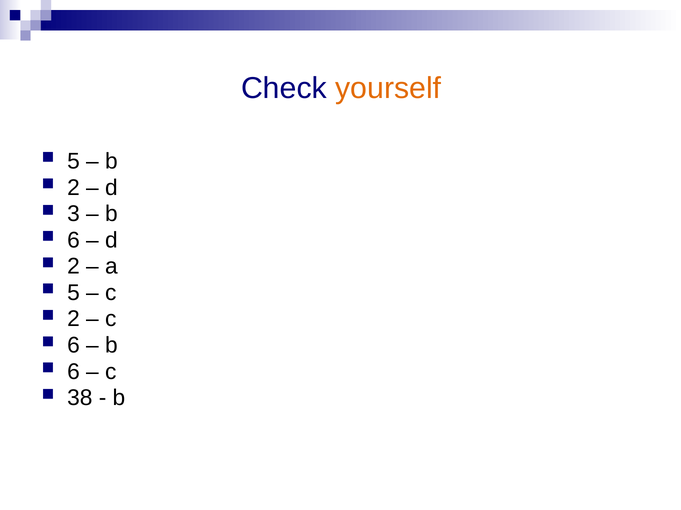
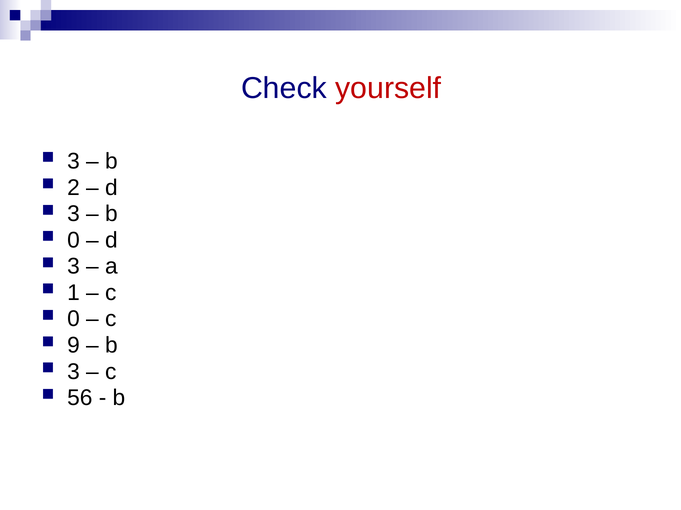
yourself colour: orange -> red
5 at (74, 161): 5 -> 3
6 at (74, 240): 6 -> 0
2 at (74, 267): 2 -> 3
5 at (74, 293): 5 -> 1
2 at (74, 319): 2 -> 0
6 at (74, 346): 6 -> 9
6 at (74, 372): 6 -> 3
38: 38 -> 56
